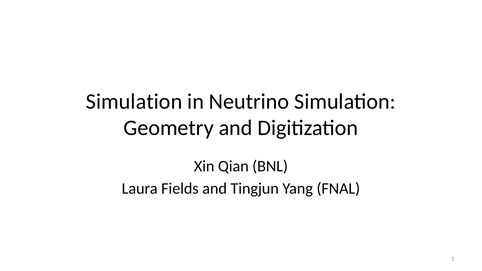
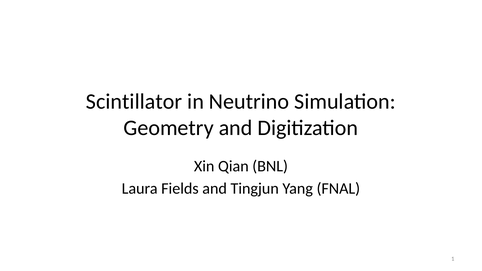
Simulation at (134, 102): Simulation -> Scintillator
